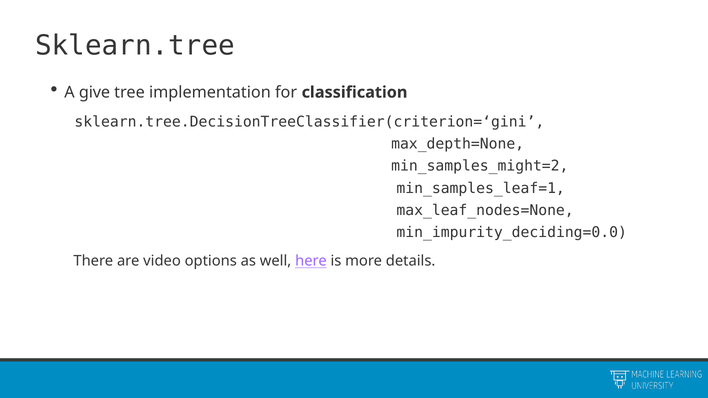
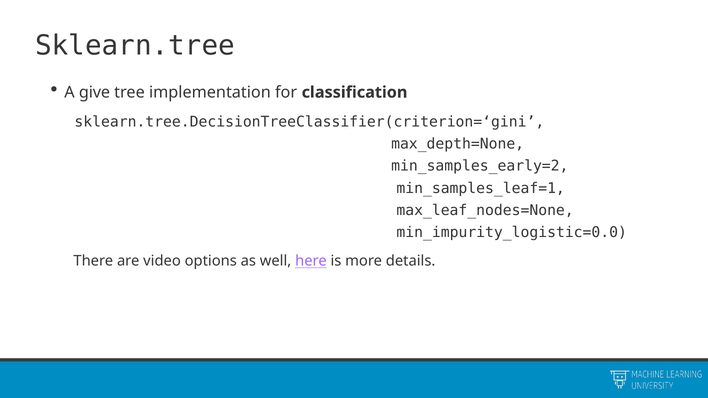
min_samples_might=2: min_samples_might=2 -> min_samples_early=2
min_impurity_deciding=0.0: min_impurity_deciding=0.0 -> min_impurity_logistic=0.0
